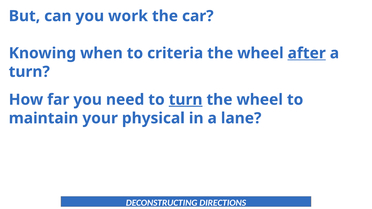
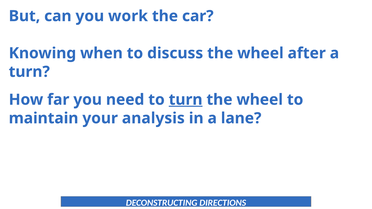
criteria: criteria -> discuss
after underline: present -> none
physical: physical -> analysis
